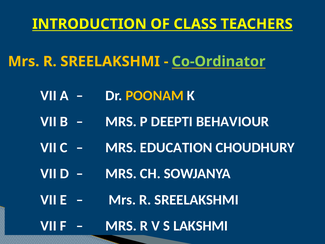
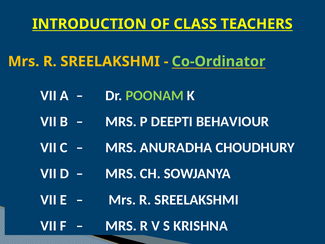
POONAM colour: yellow -> light green
EDUCATION: EDUCATION -> ANURADHA
LAKSHMI: LAKSHMI -> KRISHNA
